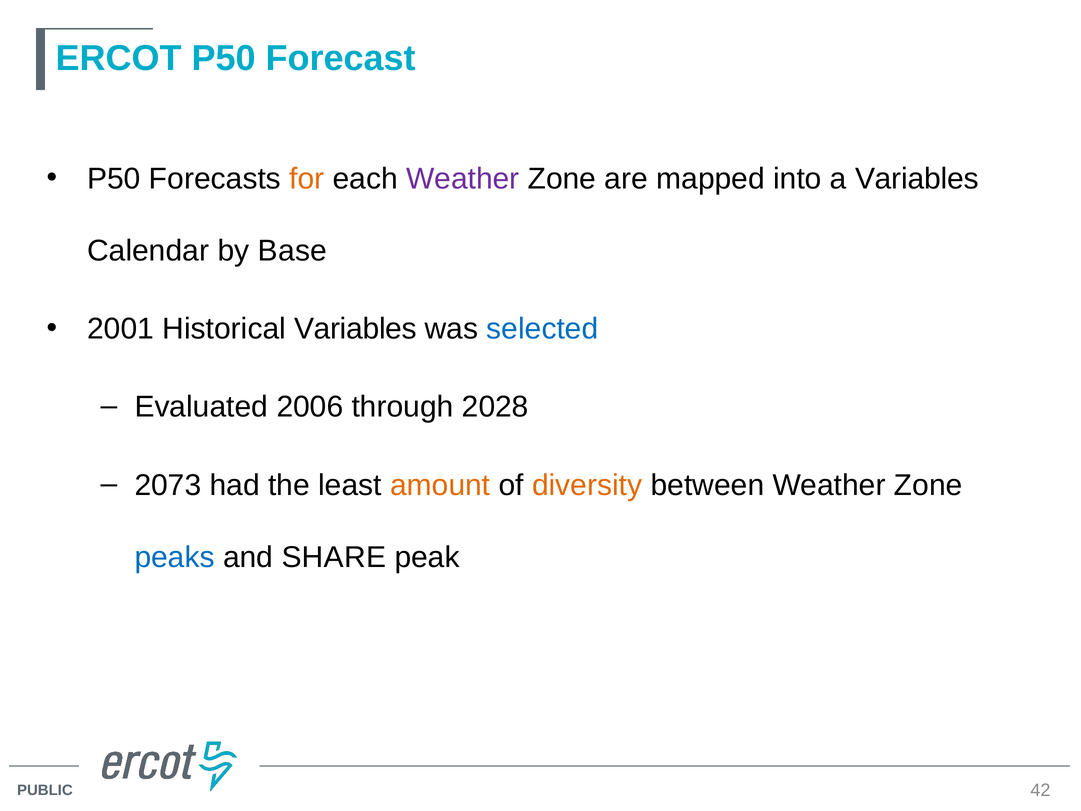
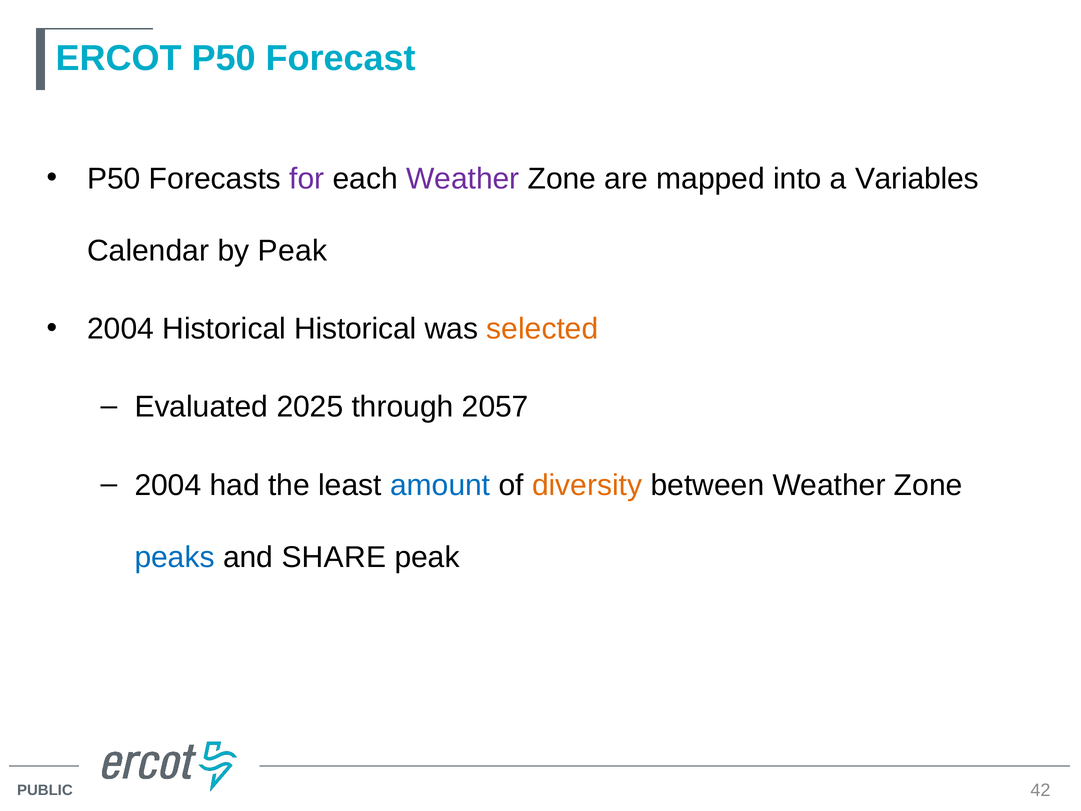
for colour: orange -> purple
by Base: Base -> Peak
2001 at (121, 329): 2001 -> 2004
Historical Variables: Variables -> Historical
selected colour: blue -> orange
2006: 2006 -> 2025
2028: 2028 -> 2057
2073 at (168, 485): 2073 -> 2004
amount colour: orange -> blue
